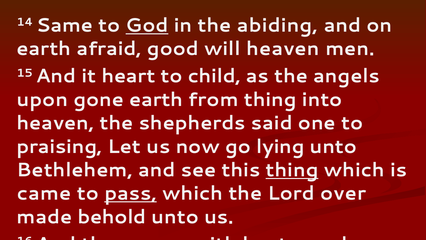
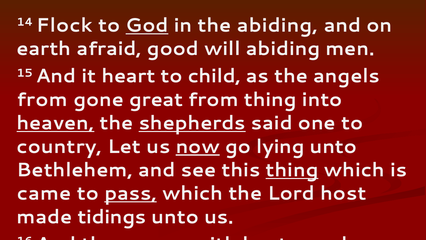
Same: Same -> Flock
will heaven: heaven -> abiding
upon at (42, 99): upon -> from
gone earth: earth -> great
heaven at (55, 123) underline: none -> present
shepherds underline: none -> present
praising: praising -> country
now underline: none -> present
over: over -> host
behold: behold -> tidings
